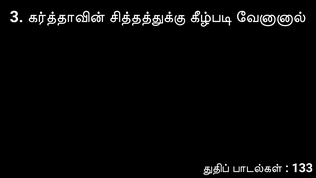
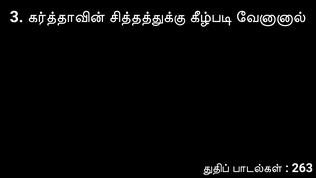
133: 133 -> 263
